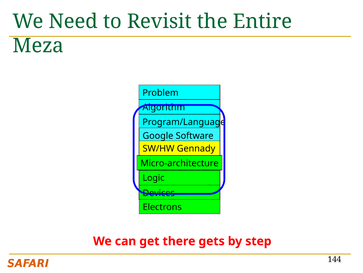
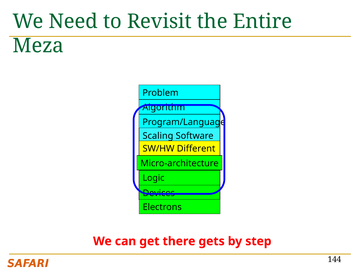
Google: Google -> Scaling
Gennady: Gennady -> Different
